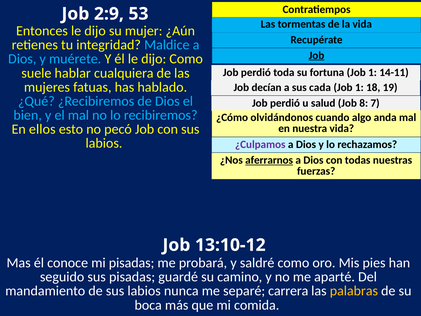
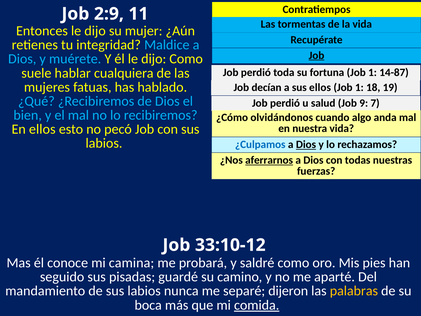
53: 53 -> 11
14-11: 14-11 -> 14-87
sus cada: cada -> ellos
8: 8 -> 9
¿Culpamos colour: purple -> blue
Dios at (306, 144) underline: none -> present
13:10-12: 13:10-12 -> 33:10-12
mi pisadas: pisadas -> camina
carrera: carrera -> dijeron
comida underline: none -> present
